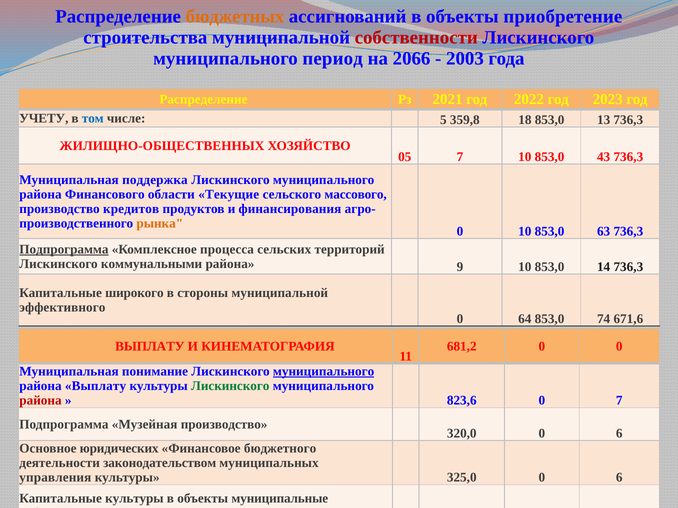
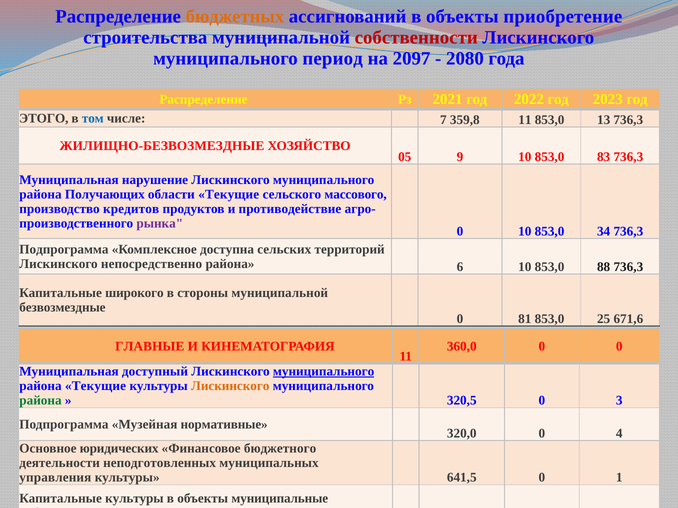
2066: 2066 -> 2097
2003: 2003 -> 2080
УЧЕТУ: УЧЕТУ -> ЭТОГО
5: 5 -> 7
359,8 18: 18 -> 11
ЖИЛИЩНО-ОБЩЕСТВЕННЫХ: ЖИЛИЩНО-ОБЩЕСТВЕННЫХ -> ЖИЛИЩНО-БЕЗВОЗМЕЗДНЫЕ
05 7: 7 -> 9
43: 43 -> 83
поддержка: поддержка -> нарушение
Финансового: Финансового -> Получающих
финансирования: финансирования -> противодействие
рынка colour: orange -> purple
63: 63 -> 34
Подпрограмма at (64, 250) underline: present -> none
процесса: процесса -> доступна
коммунальными: коммунальными -> непосредственно
9: 9 -> 6
14: 14 -> 88
эффективного: эффективного -> безвозмездные
64: 64 -> 81
74: 74 -> 25
ВЫПЛАТУ at (150, 347): ВЫПЛАТУ -> ГЛАВНЫЕ
681,2: 681,2 -> 360,0
понимание: понимание -> доступный
района Выплату: Выплату -> Текущие
Лискинского at (230, 386) colour: green -> orange
района at (40, 401) colour: red -> green
823,6: 823,6 -> 320,5
0 7: 7 -> 3
Музейная производство: производство -> нормативные
320,0 0 6: 6 -> 4
законодательством: законодательством -> неподготовленных
325,0: 325,0 -> 641,5
6 at (619, 478): 6 -> 1
